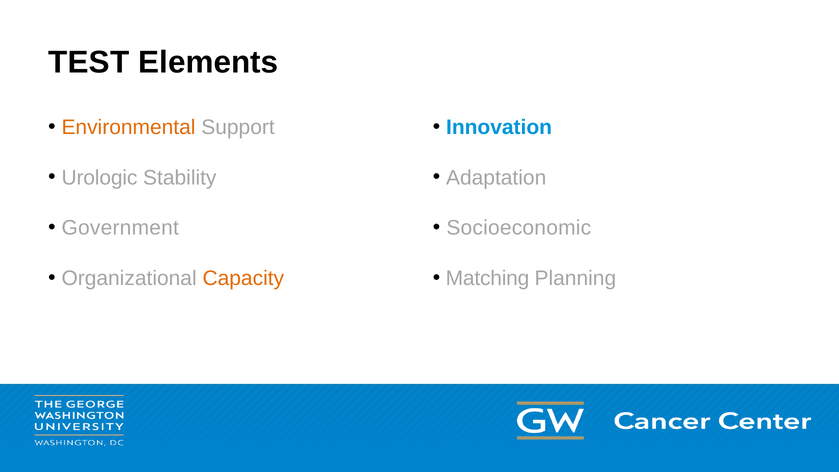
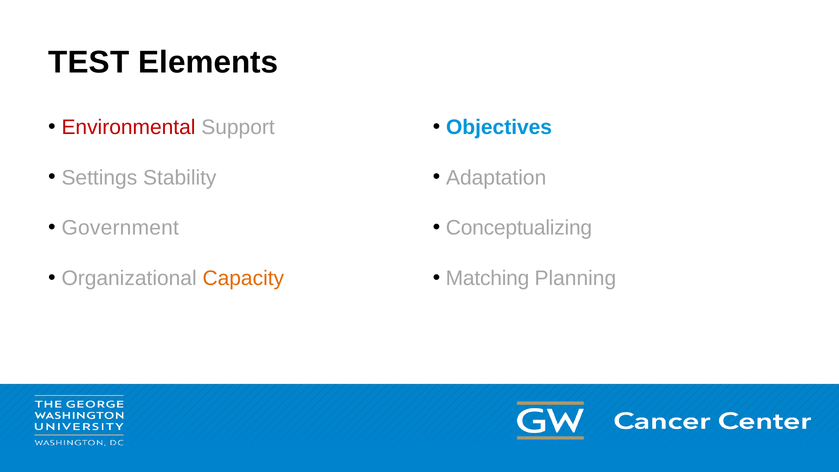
Environmental colour: orange -> red
Innovation: Innovation -> Objectives
Urologic: Urologic -> Settings
Socioeconomic: Socioeconomic -> Conceptualizing
